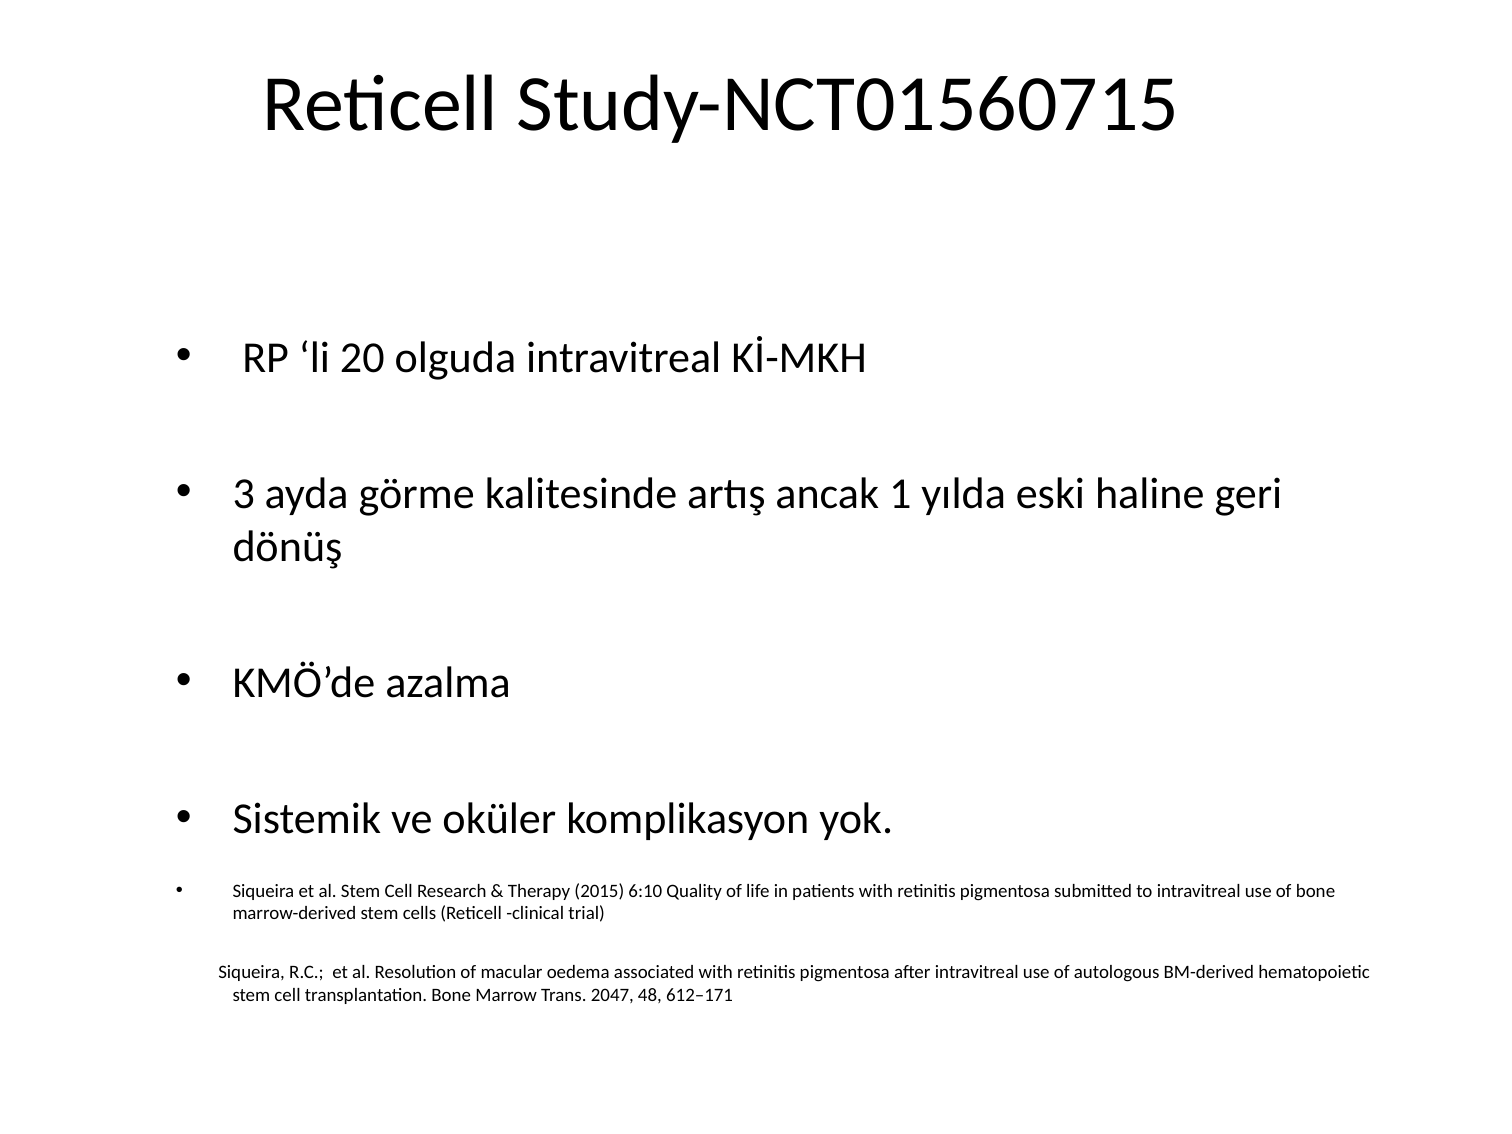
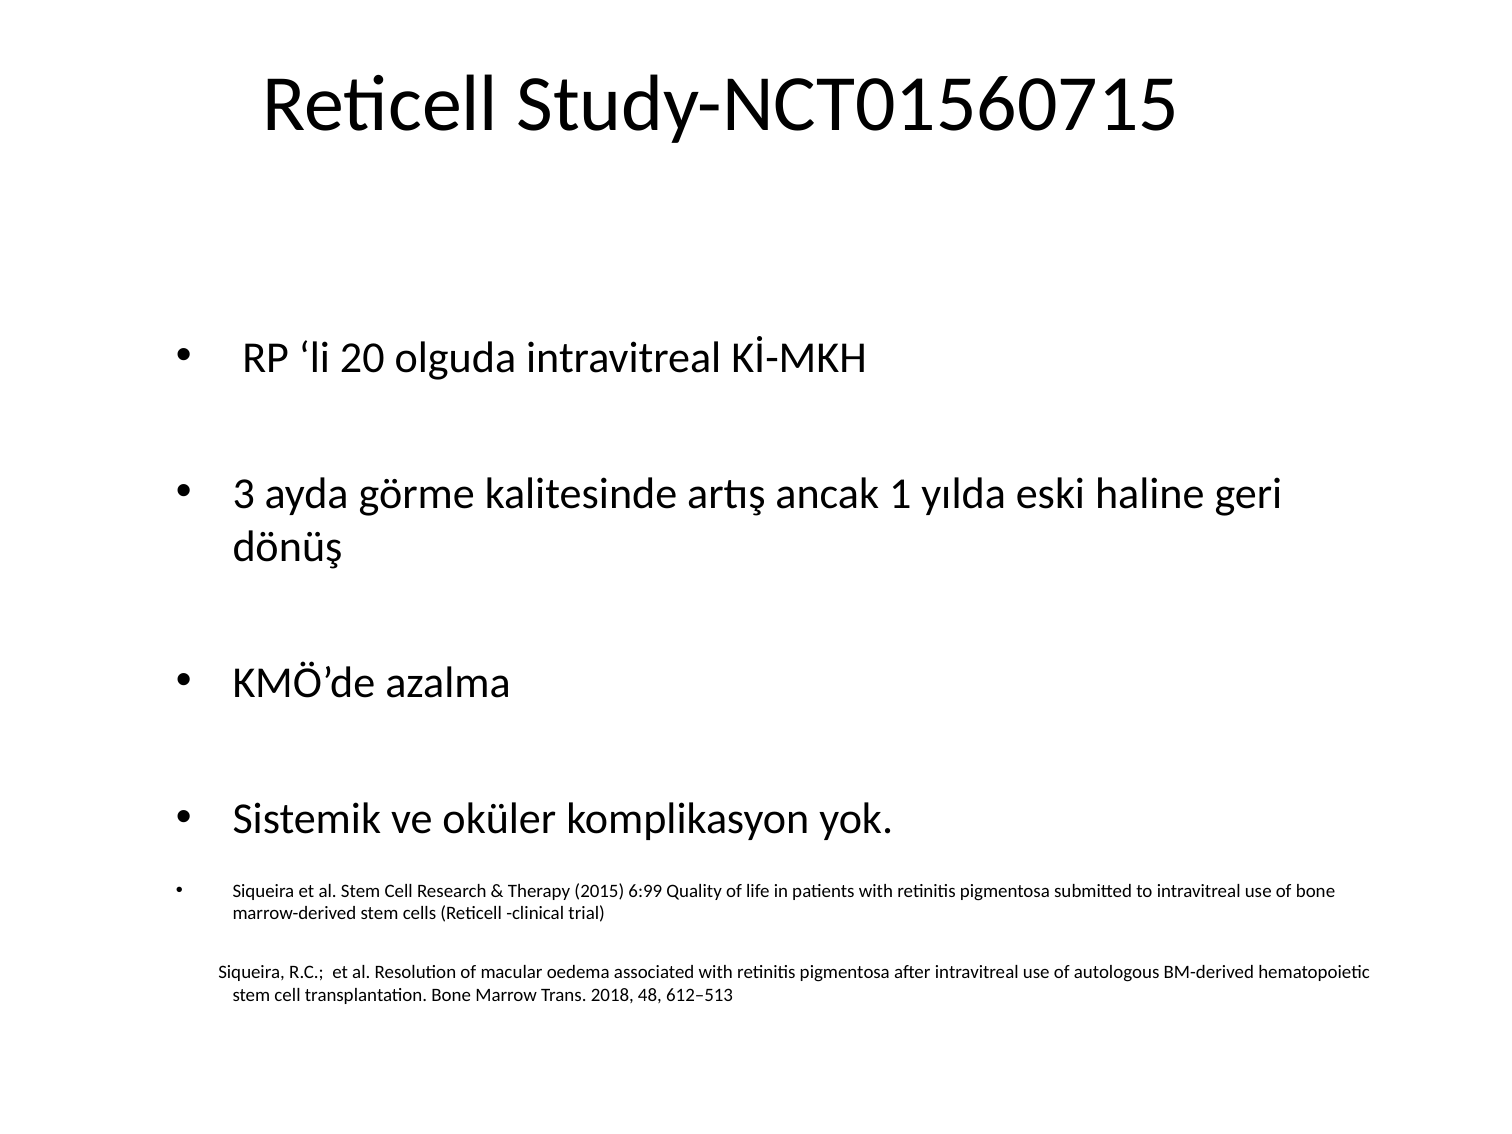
6:10: 6:10 -> 6:99
2047: 2047 -> 2018
612–171: 612–171 -> 612–513
